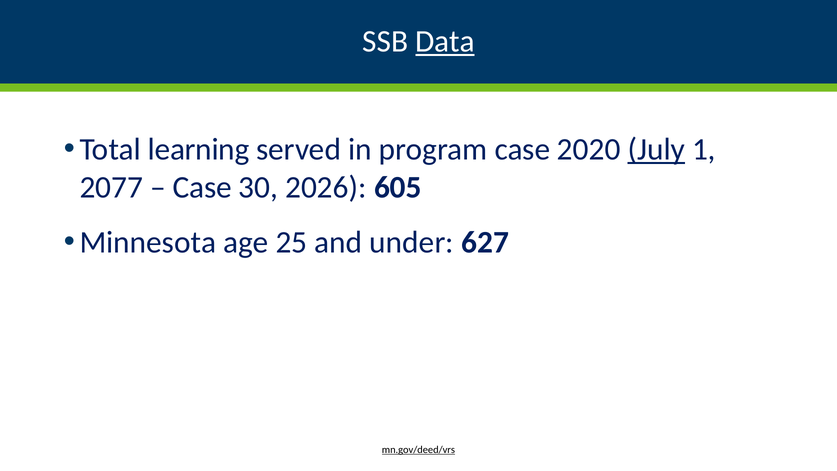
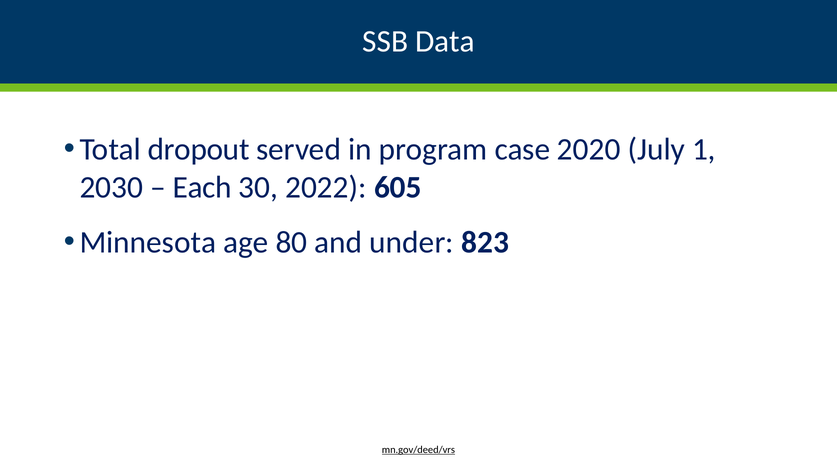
Data underline: present -> none
learning: learning -> dropout
July underline: present -> none
2077: 2077 -> 2030
Case at (202, 187): Case -> Each
2026: 2026 -> 2022
25: 25 -> 80
627: 627 -> 823
